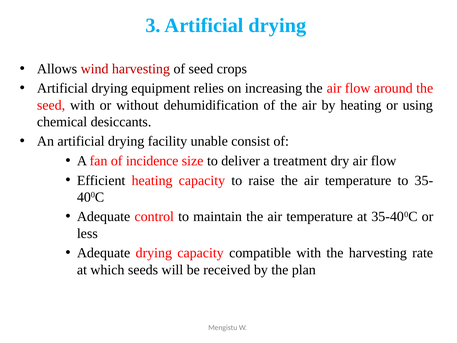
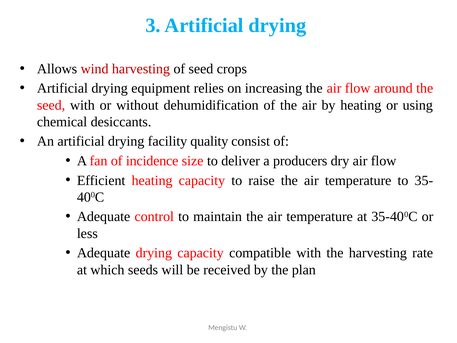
unable: unable -> quality
treatment: treatment -> producers
